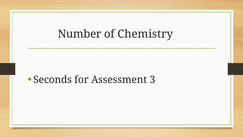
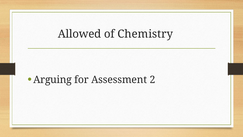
Number: Number -> Allowed
Seconds: Seconds -> Arguing
3: 3 -> 2
